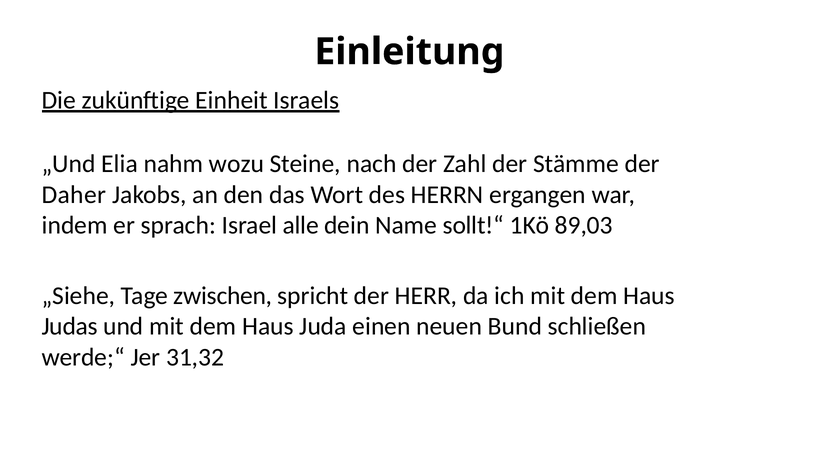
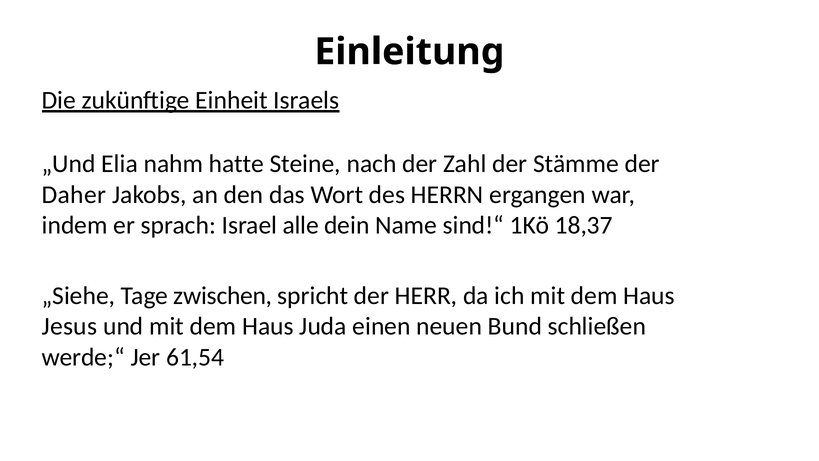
wozu: wozu -> hatte
sollt!“: sollt!“ -> sind!“
89,03: 89,03 -> 18,37
Judas: Judas -> Jesus
31,32: 31,32 -> 61,54
